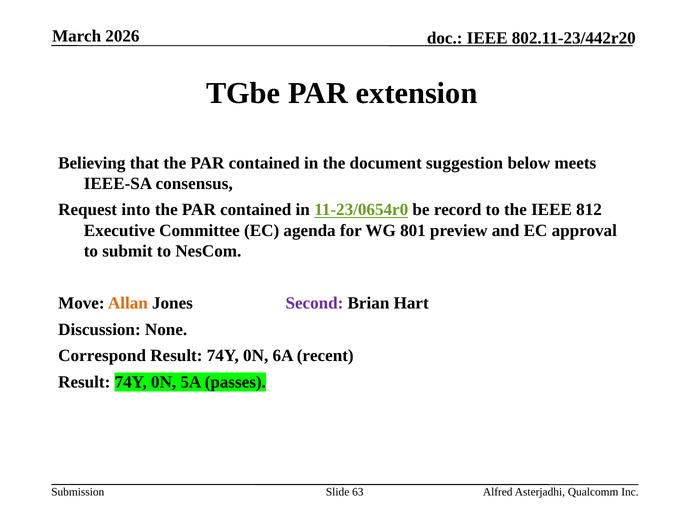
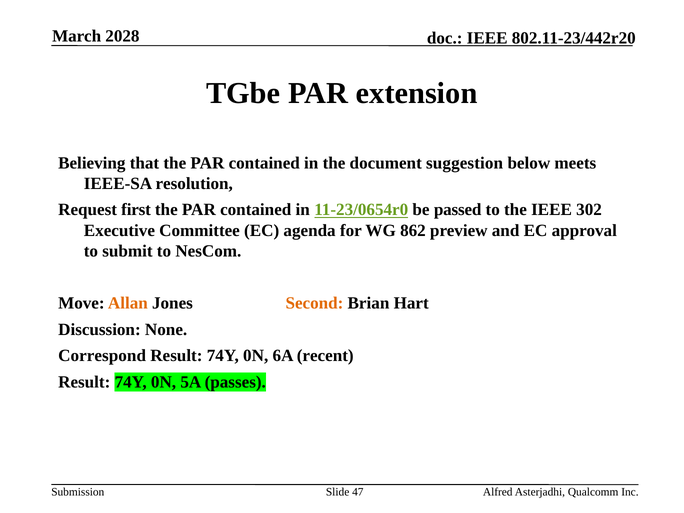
2026: 2026 -> 2028
consensus: consensus -> resolution
into: into -> first
record: record -> passed
812: 812 -> 302
801: 801 -> 862
Second colour: purple -> orange
63: 63 -> 47
